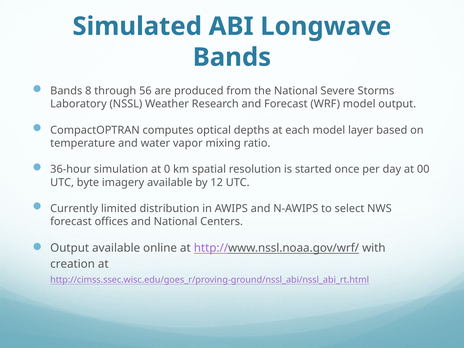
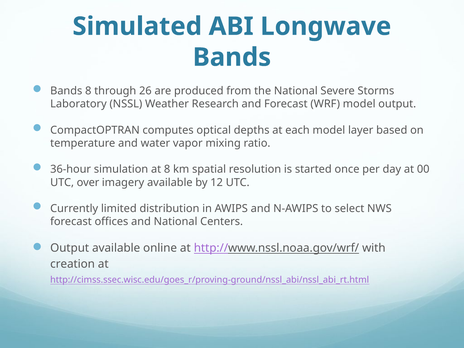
56: 56 -> 26
at 0: 0 -> 8
byte: byte -> over
